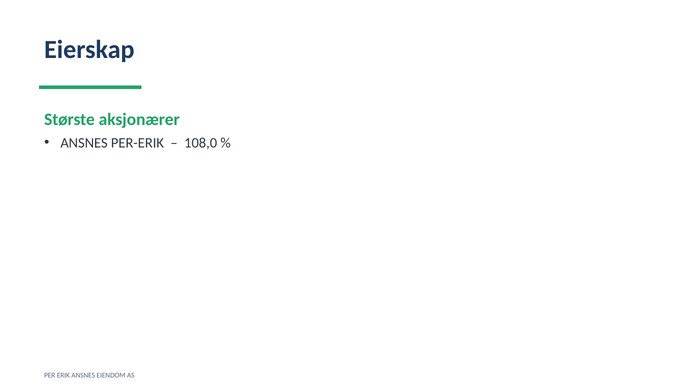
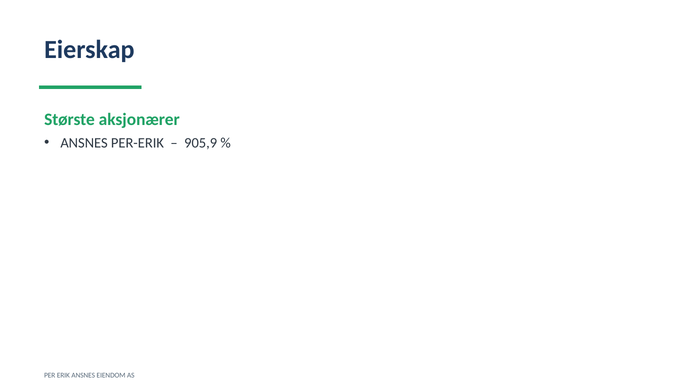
108,0: 108,0 -> 905,9
